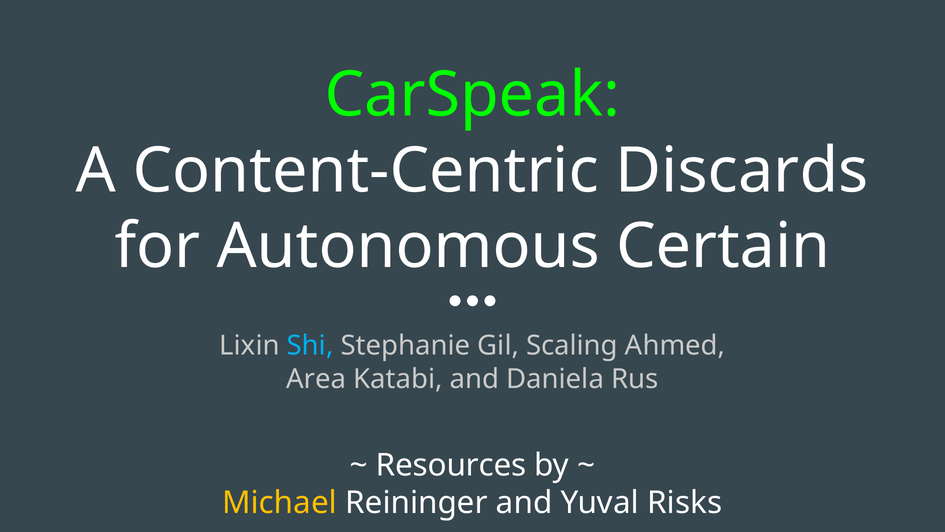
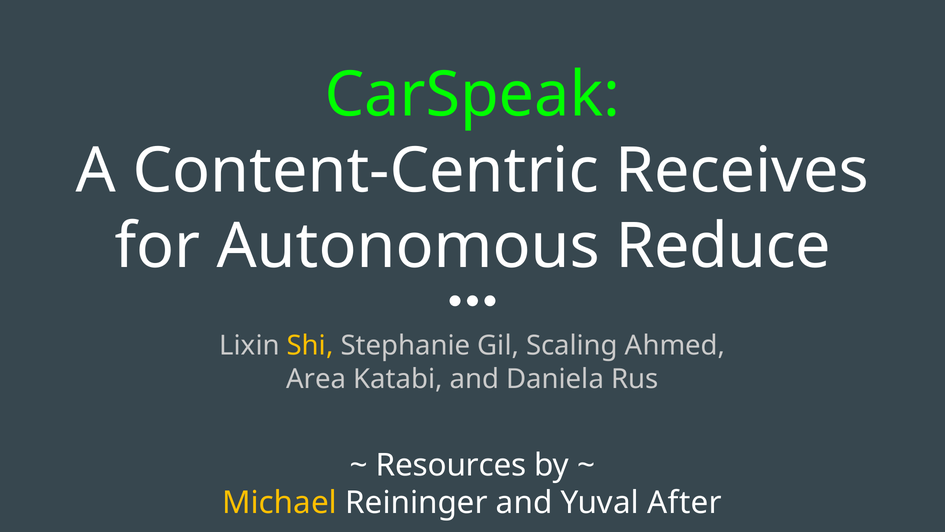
Discards: Discards -> Receives
Certain: Certain -> Reduce
Shi colour: light blue -> yellow
Risks: Risks -> After
